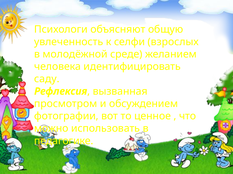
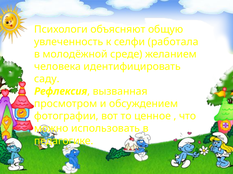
взрослых: взрослых -> работала
